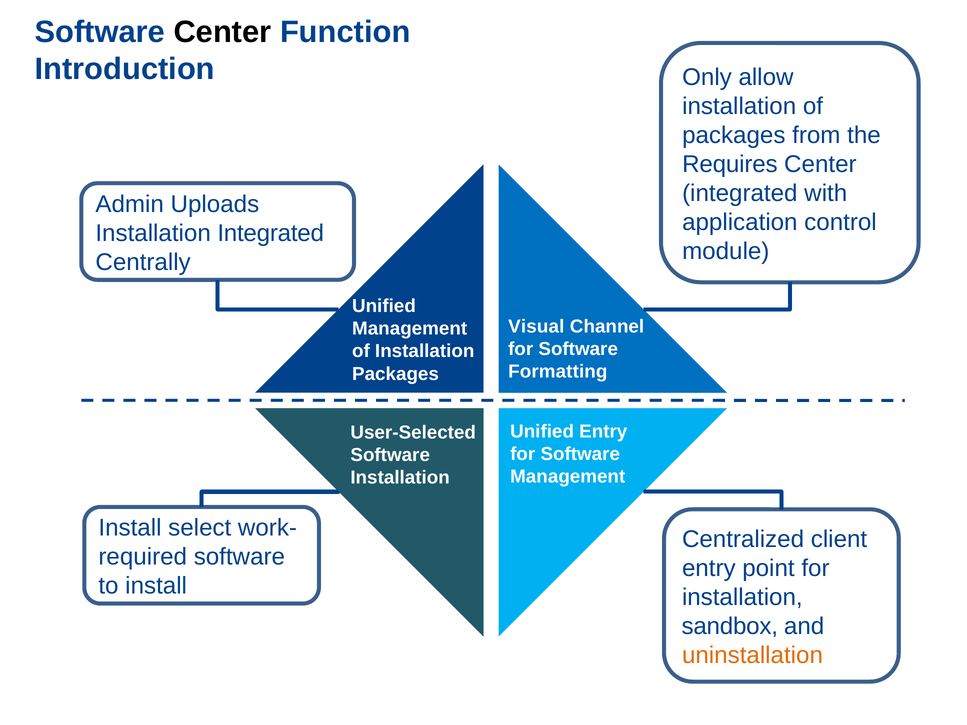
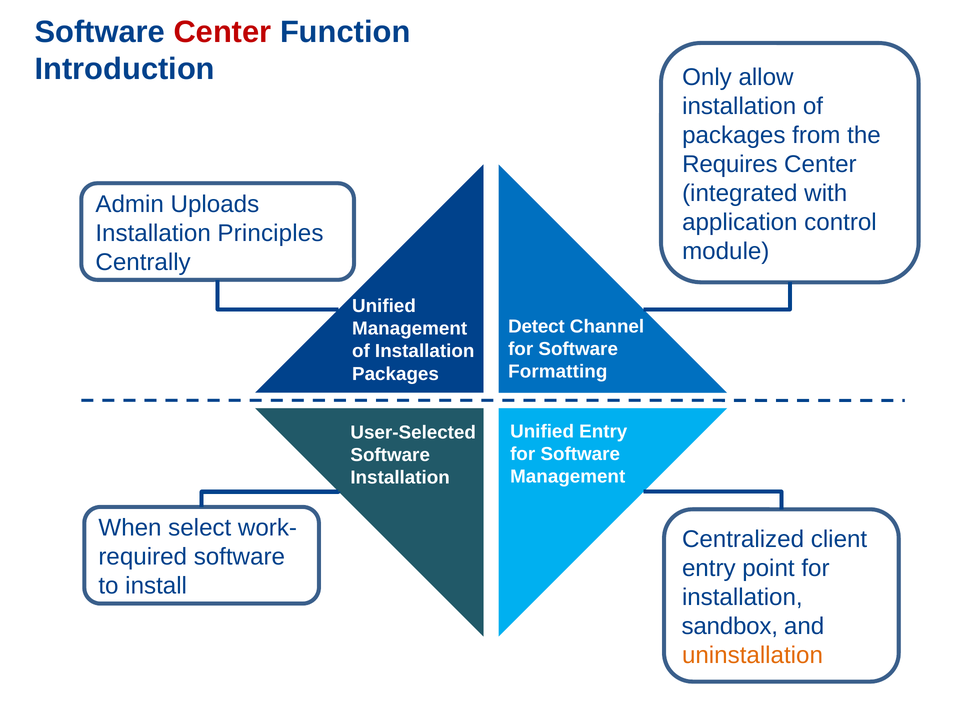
Center at (223, 32) colour: black -> red
Installation Integrated: Integrated -> Principles
Visual: Visual -> Detect
Install at (130, 528): Install -> When
